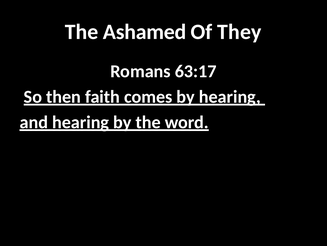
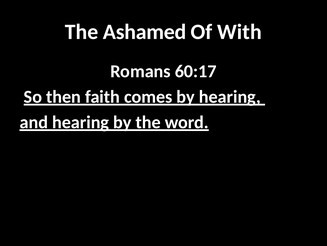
They: They -> With
63:17: 63:17 -> 60:17
